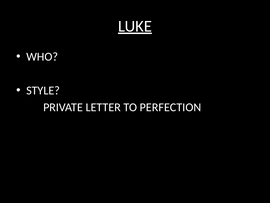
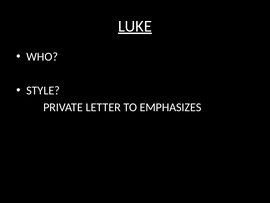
PERFECTION: PERFECTION -> EMPHASIZES
